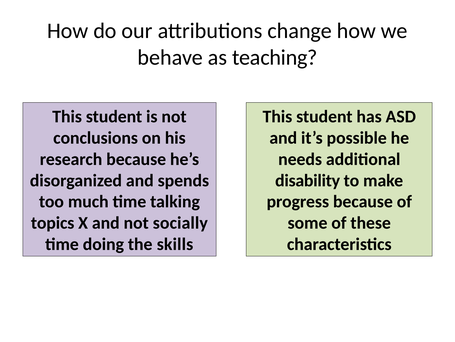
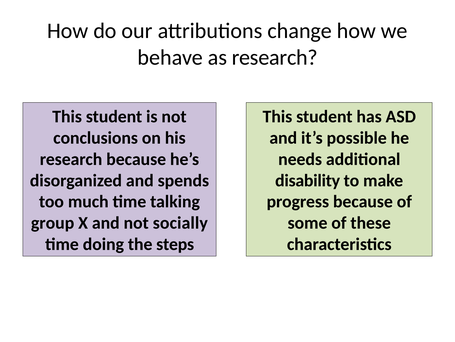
as teaching: teaching -> research
topics: topics -> group
skills: skills -> steps
